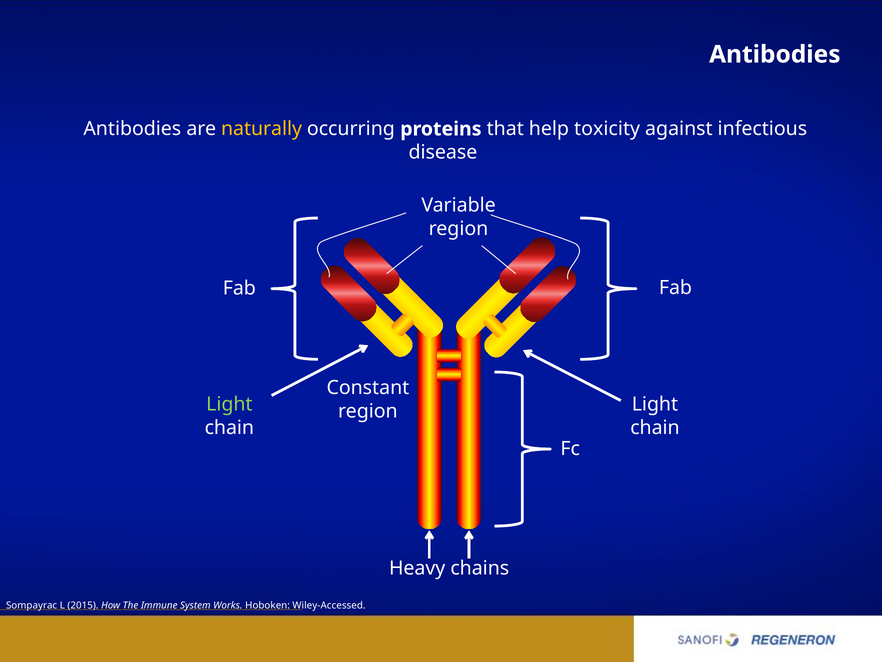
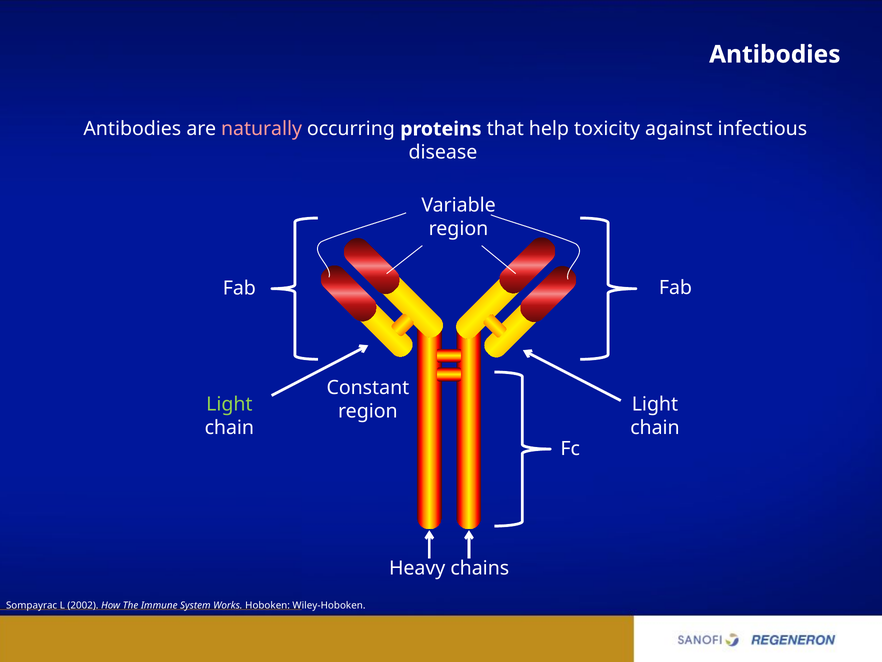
naturally colour: yellow -> pink
2015: 2015 -> 2002
Wiley-Accessed: Wiley-Accessed -> Wiley-Hoboken
